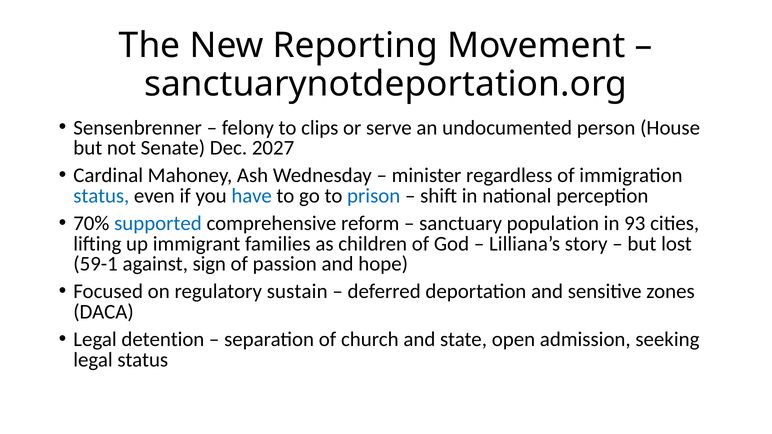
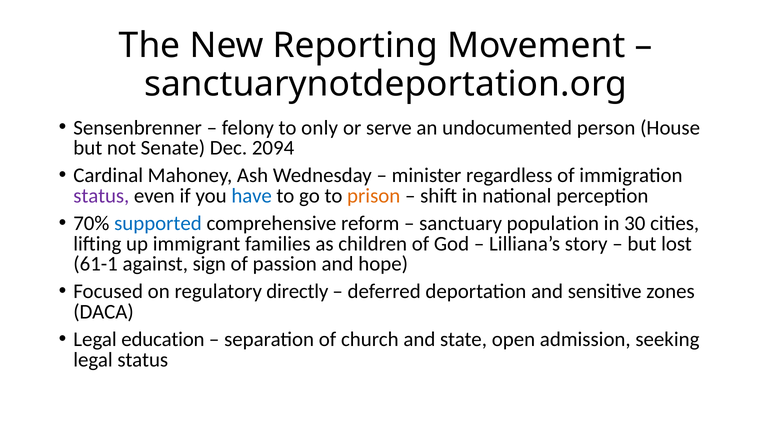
clips: clips -> only
2027: 2027 -> 2094
status at (101, 196) colour: blue -> purple
prison colour: blue -> orange
93: 93 -> 30
59-1: 59-1 -> 61-1
sustain: sustain -> directly
detention: detention -> education
